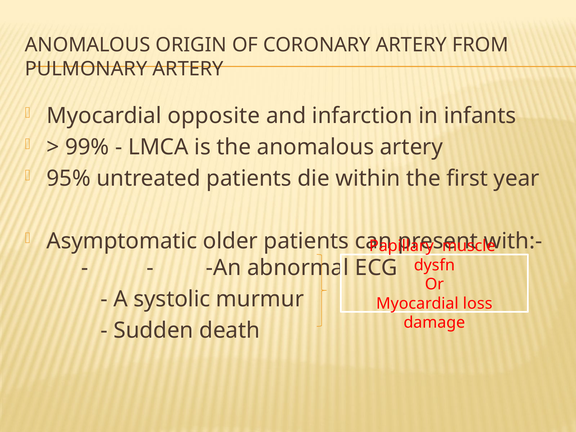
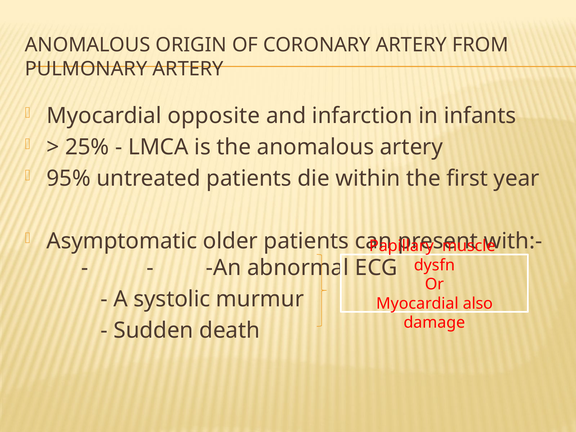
99%: 99% -> 25%
loss: loss -> also
